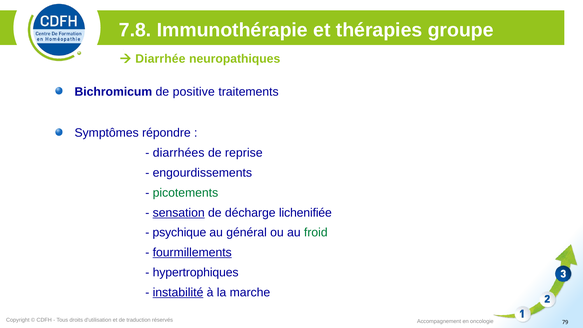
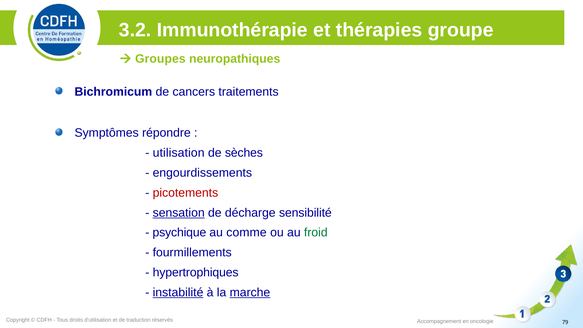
7.8: 7.8 -> 3.2
Diarrhée: Diarrhée -> Groupes
positive: positive -> cancers
diarrhées: diarrhées -> utilisation
reprise: reprise -> sèches
picotements colour: green -> red
lichenifiée: lichenifiée -> sensibilité
général: général -> comme
fourmillements underline: present -> none
marche underline: none -> present
